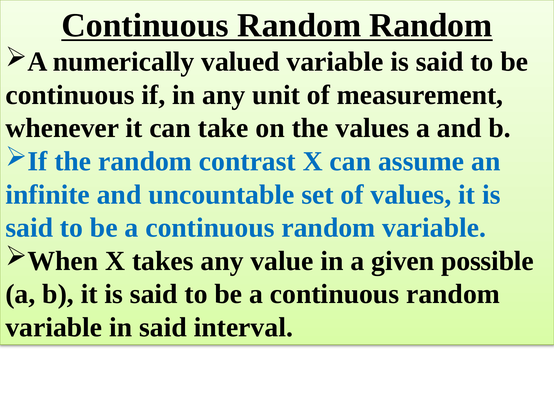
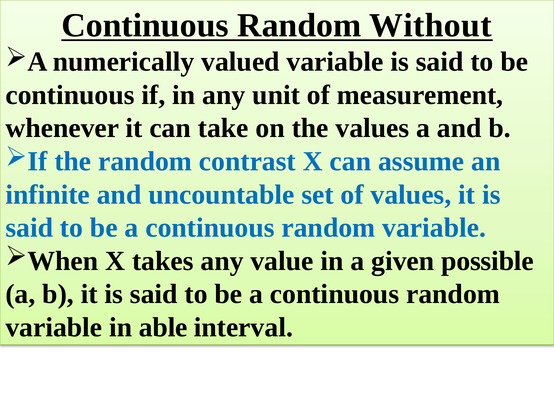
Random Random: Random -> Without
in said: said -> able
